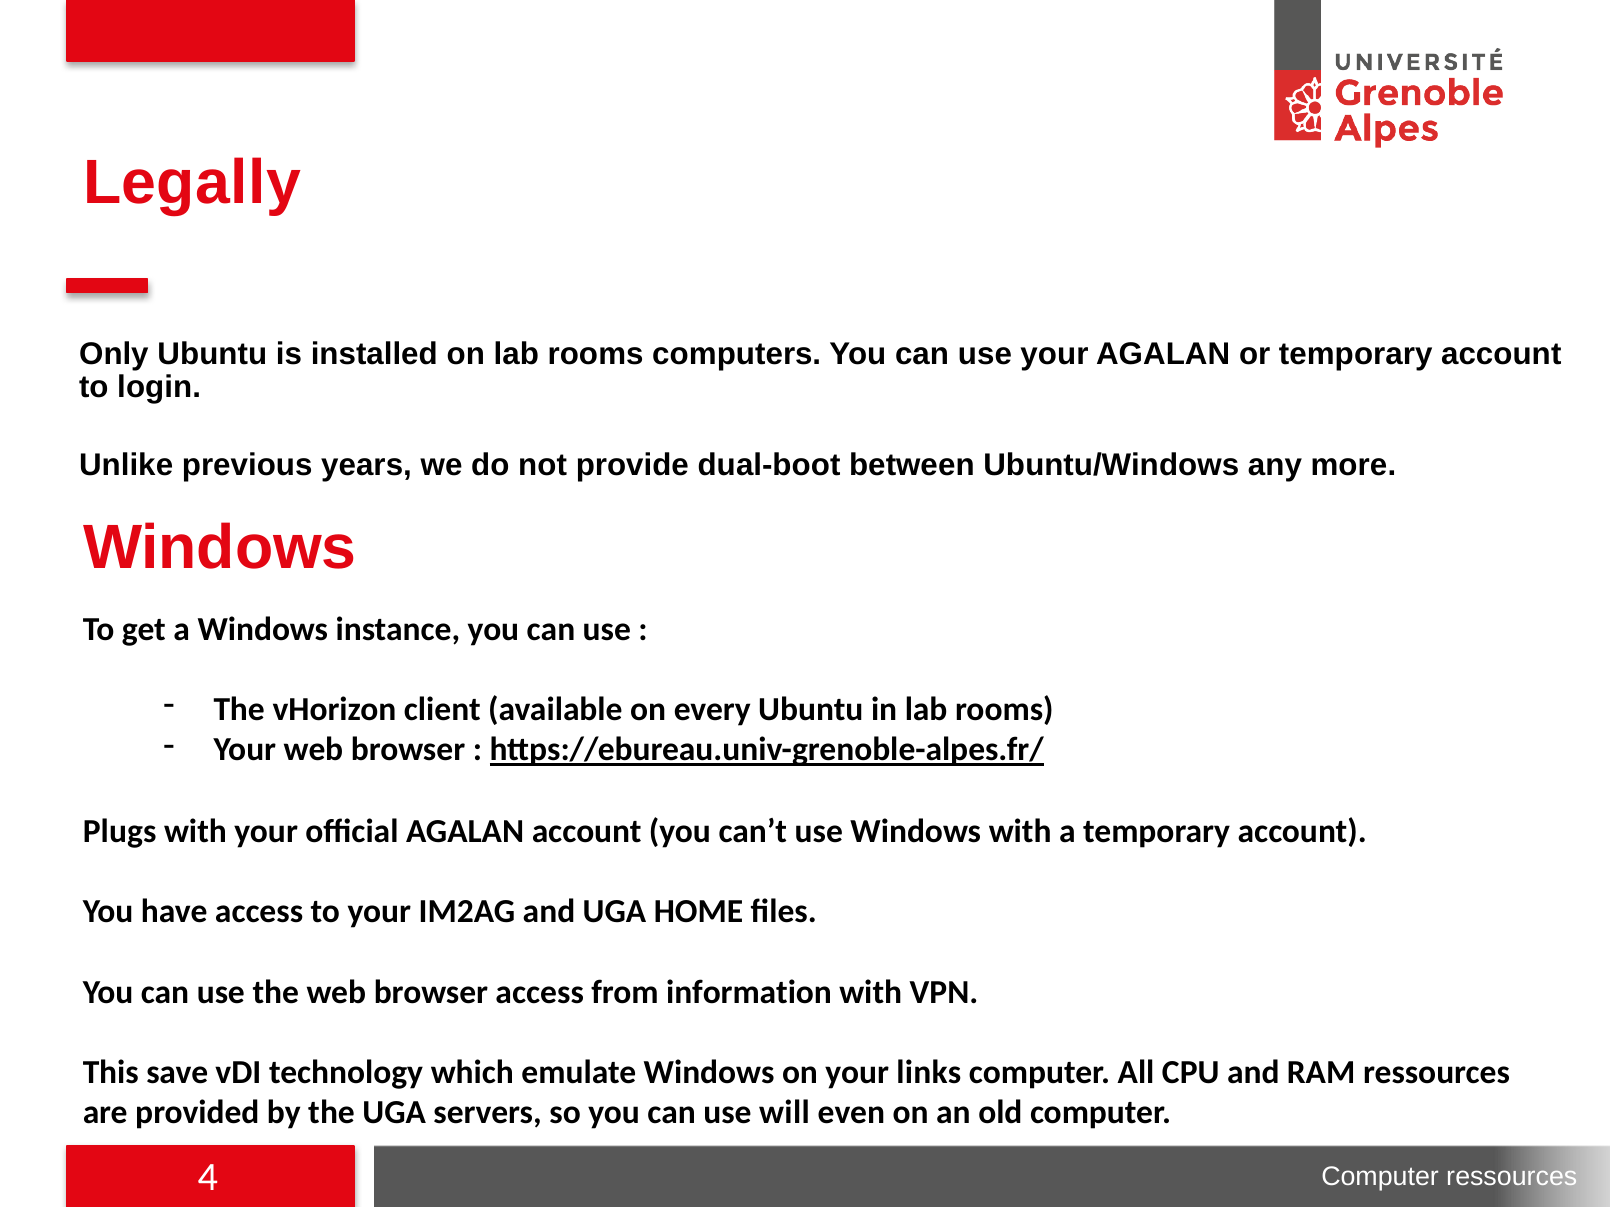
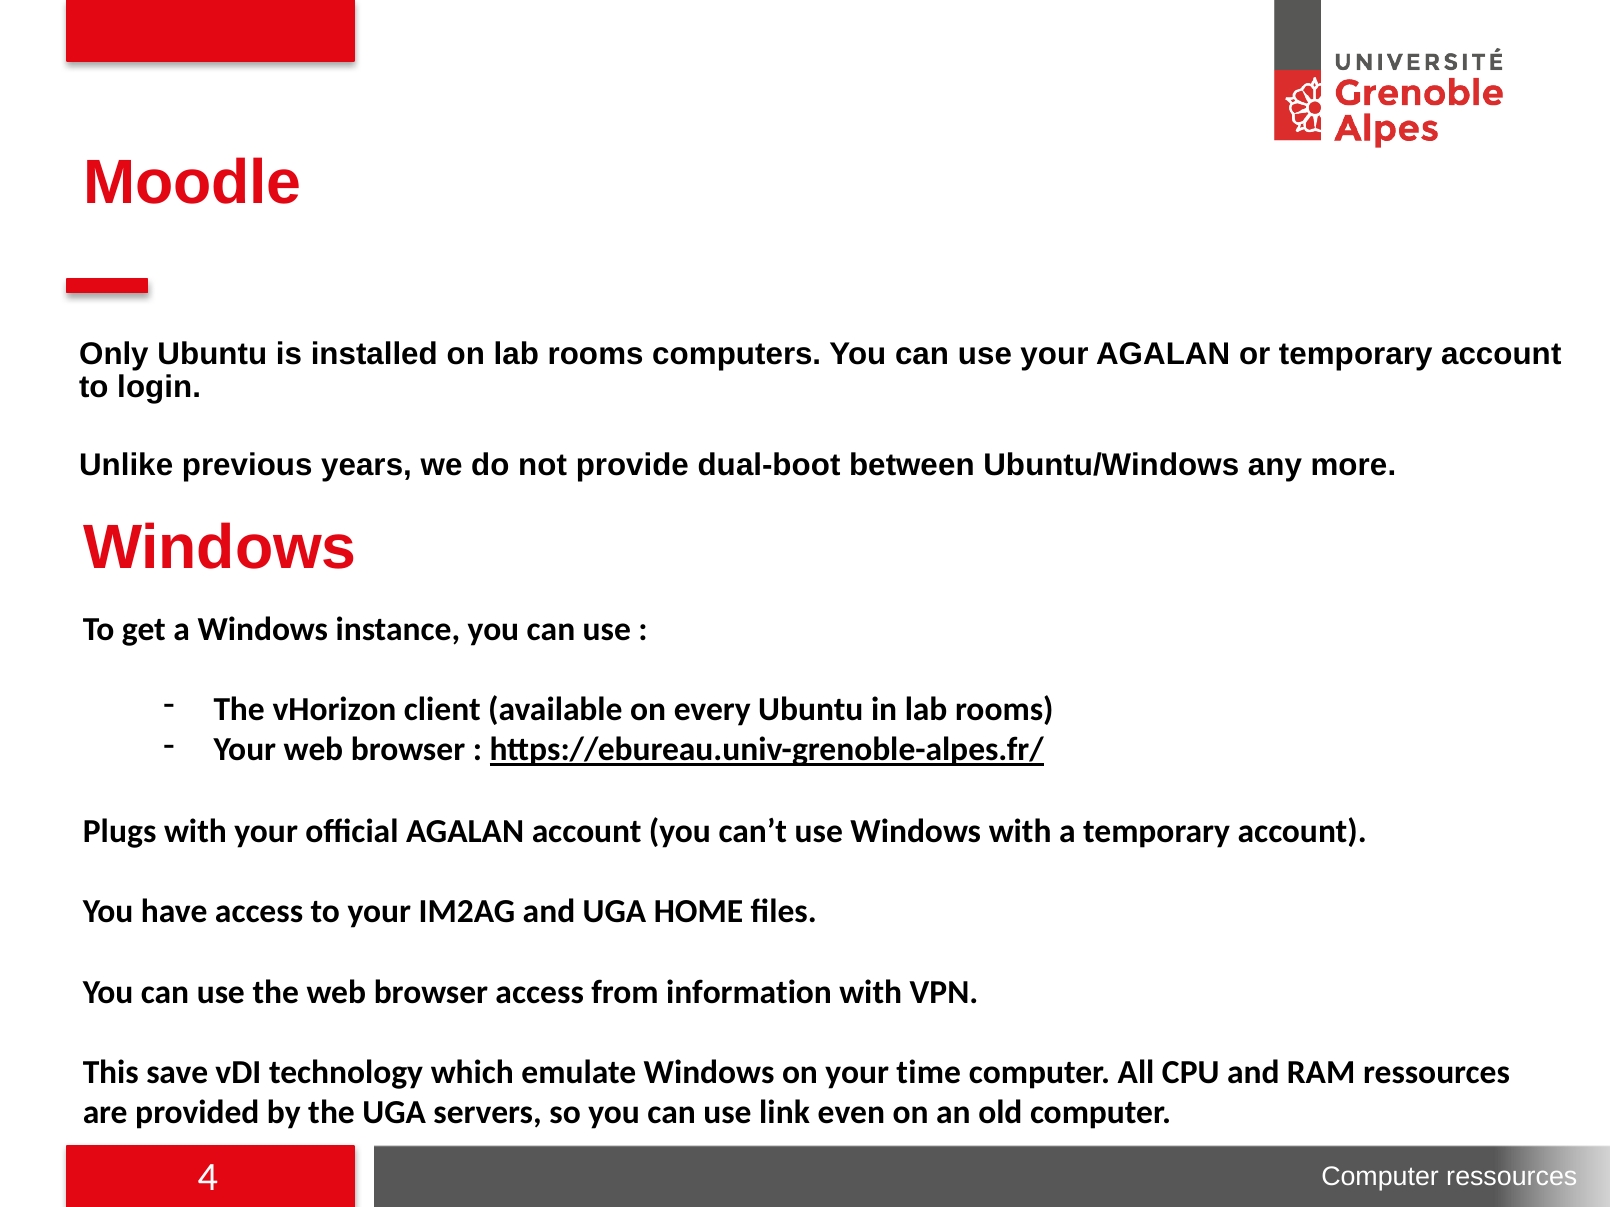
Legally: Legally -> Moodle
links: links -> time
will: will -> link
